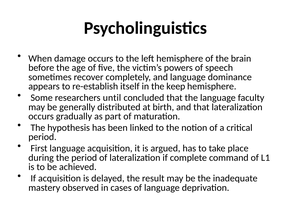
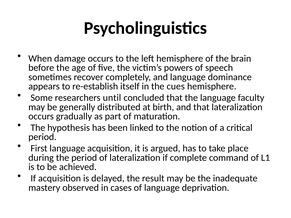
keep: keep -> cues
